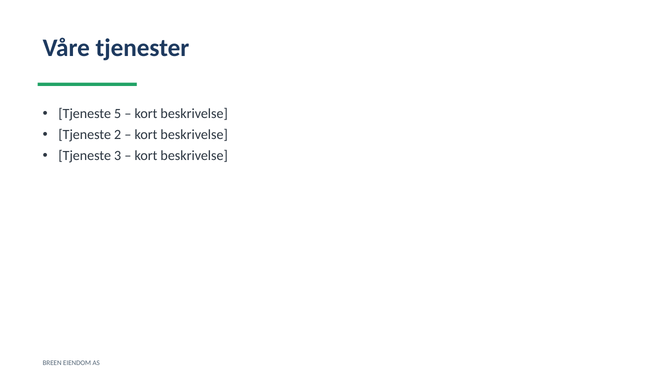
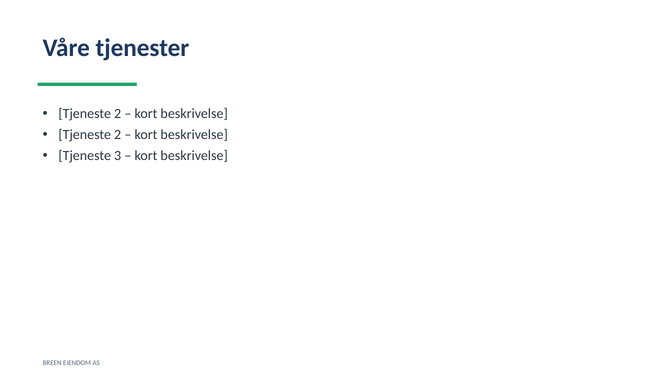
5 at (118, 114): 5 -> 2
